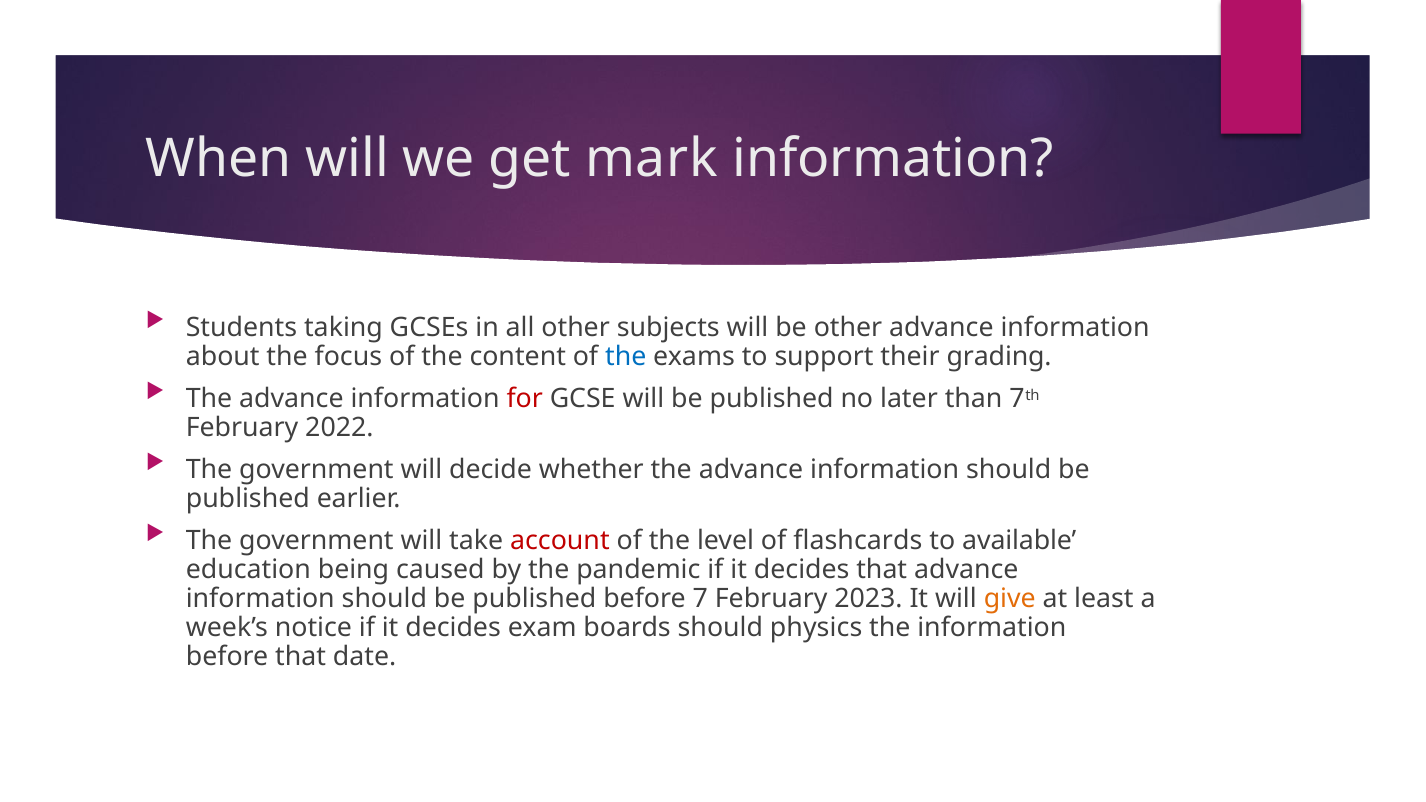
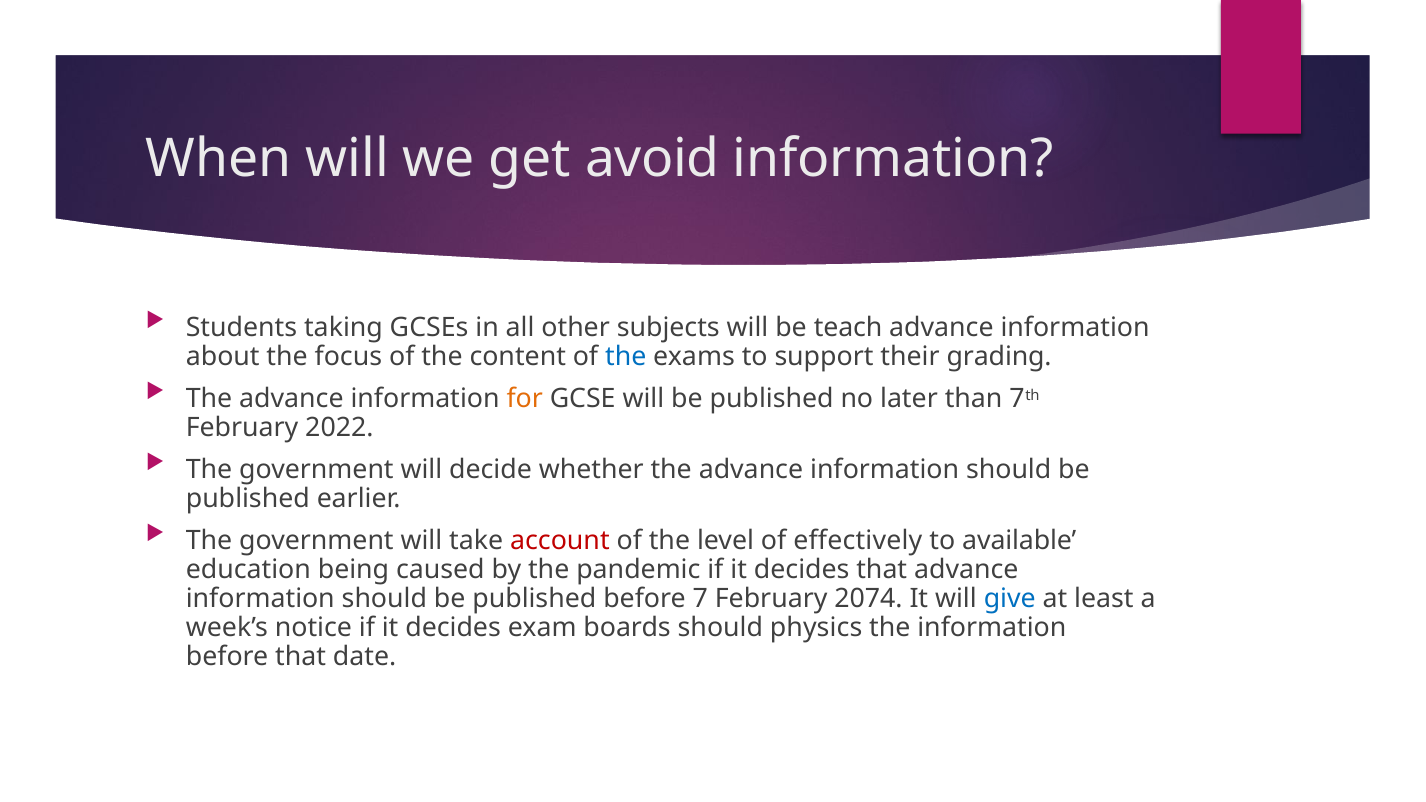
mark: mark -> avoid
be other: other -> teach
for colour: red -> orange
flashcards: flashcards -> effectively
2023: 2023 -> 2074
give colour: orange -> blue
